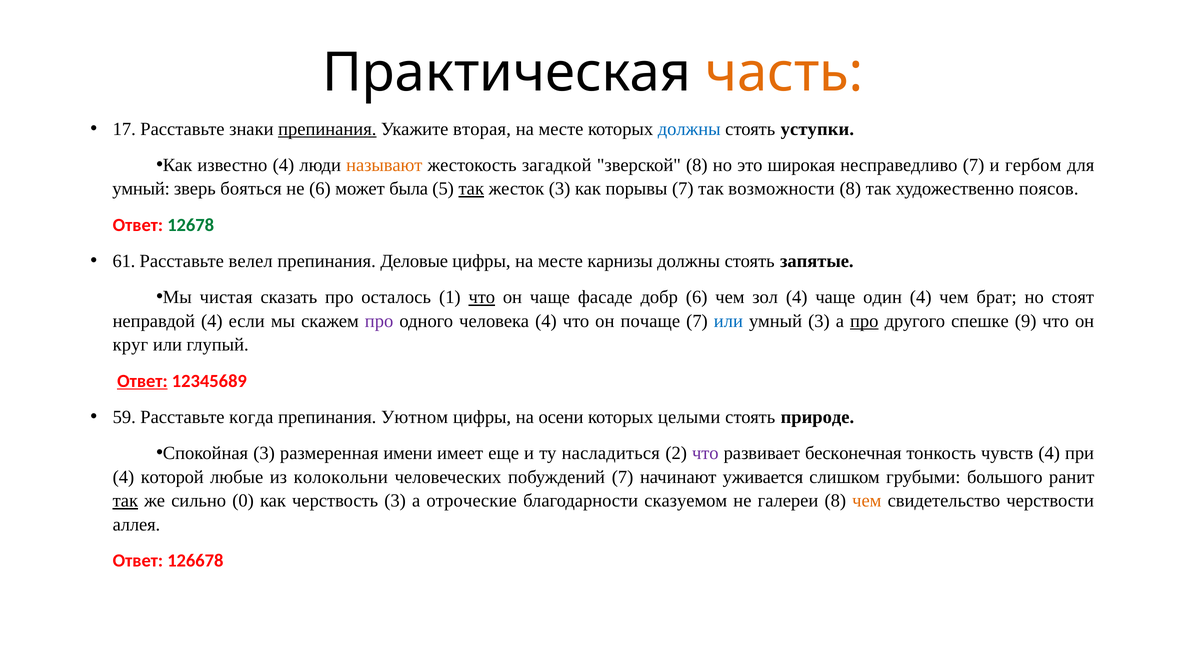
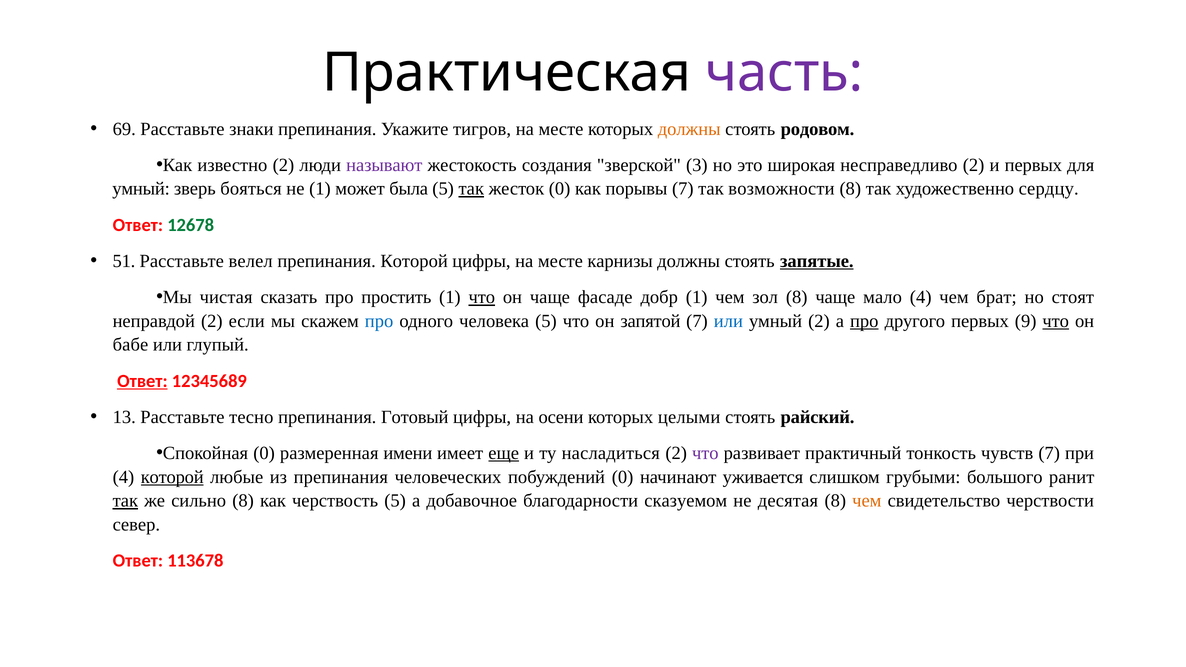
часть colour: orange -> purple
17: 17 -> 69
препинания at (327, 129) underline: present -> none
вторая: вторая -> тигров
должны at (689, 129) colour: blue -> orange
уступки: уступки -> родовом
известно 4: 4 -> 2
называют colour: orange -> purple
загадкой: загадкой -> создания
зверской 8: 8 -> 3
несправедливо 7: 7 -> 2
и гербом: гербом -> первых
не 6: 6 -> 1
жесток 3: 3 -> 0
поясов: поясов -> сердцу
61: 61 -> 51
препинания Деловые: Деловые -> Которой
запятые underline: none -> present
осталось: осталось -> простить
добр 6: 6 -> 1
зол 4: 4 -> 8
один: один -> мало
неправдой 4: 4 -> 2
про at (379, 321) colour: purple -> blue
человека 4: 4 -> 5
почаще: почаще -> запятой
умный 3: 3 -> 2
другого спешке: спешке -> первых
что at (1056, 321) underline: none -> present
круг: круг -> бабе
59: 59 -> 13
когда: когда -> тесно
Уютном: Уютном -> Готовый
природе: природе -> райский
Спокойная 3: 3 -> 0
еще underline: none -> present
бесконечная: бесконечная -> практичный
чувств 4: 4 -> 7
которой at (172, 477) underline: none -> present
из колокольни: колокольни -> препинания
побуждений 7: 7 -> 0
сильно 0: 0 -> 8
черствость 3: 3 -> 5
отроческие: отроческие -> добавочное
галереи: галереи -> десятая
аллея: аллея -> север
126678: 126678 -> 113678
